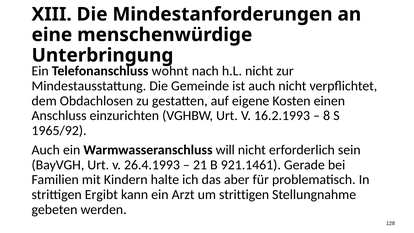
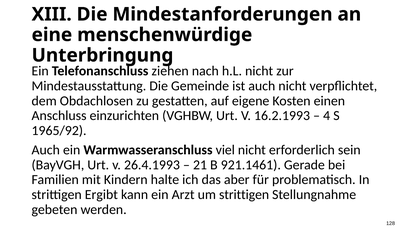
wohnt: wohnt -> ziehen
8: 8 -> 4
will: will -> viel
